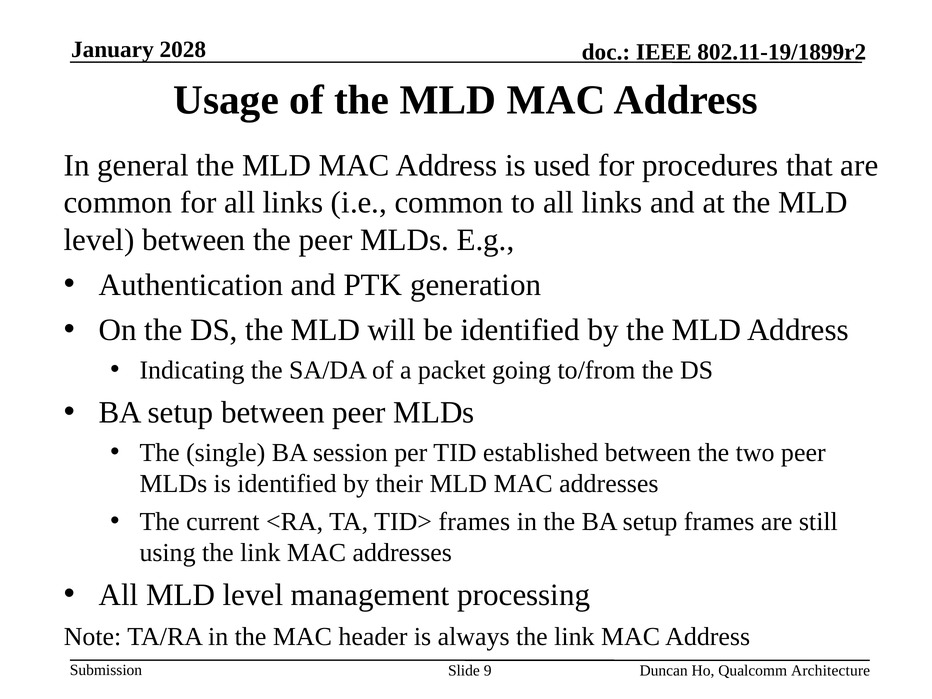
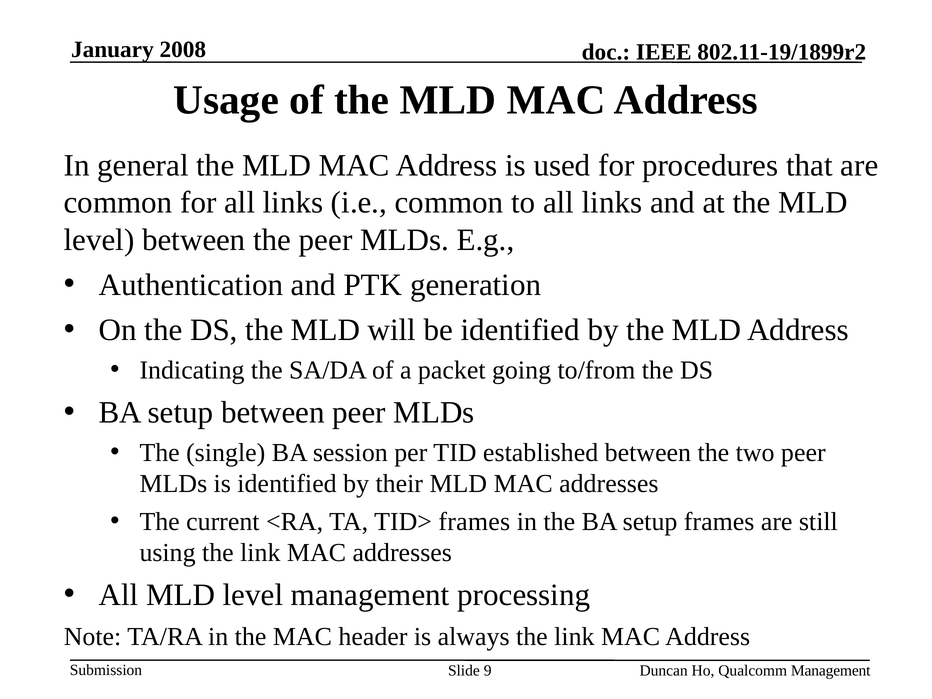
2028: 2028 -> 2008
Qualcomm Architecture: Architecture -> Management
